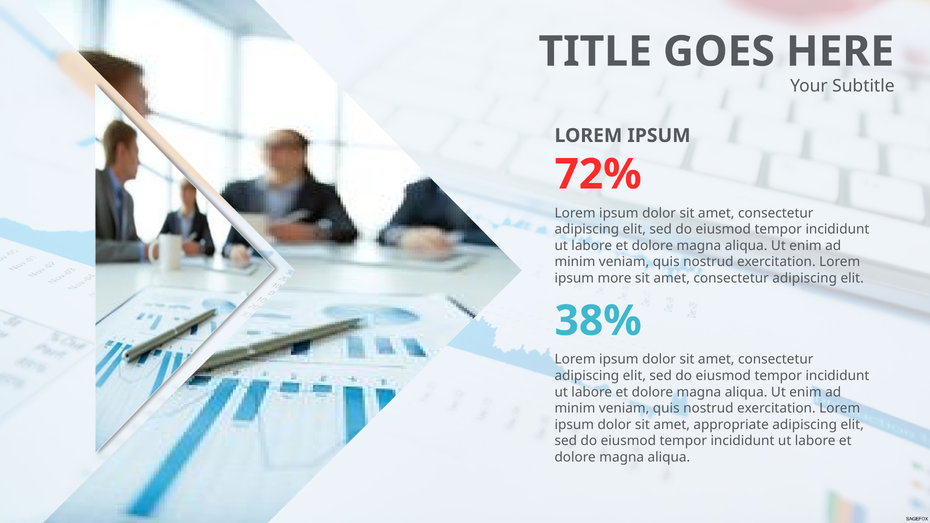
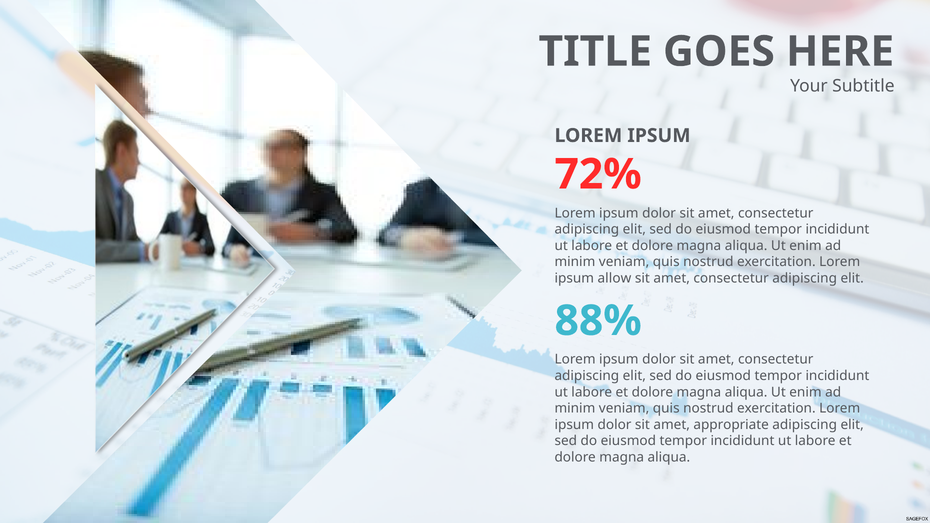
more: more -> allow
38%: 38% -> 88%
